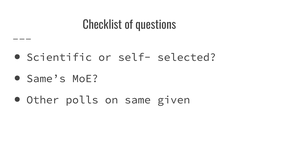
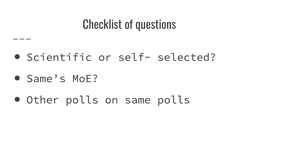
same given: given -> polls
